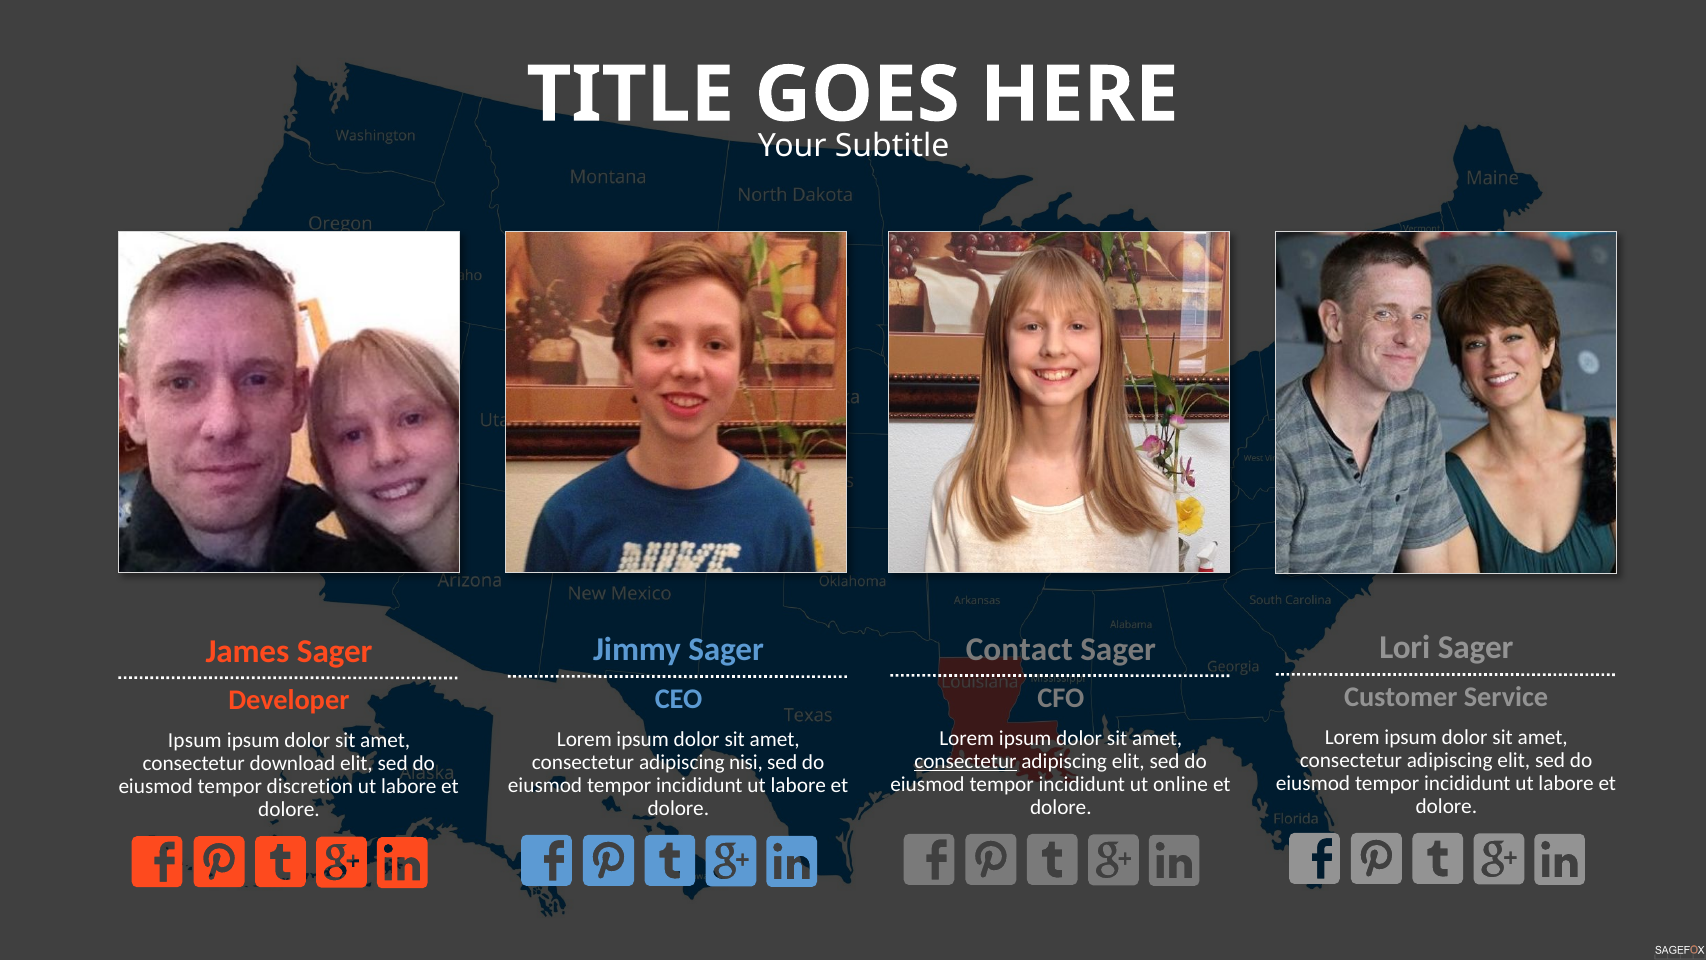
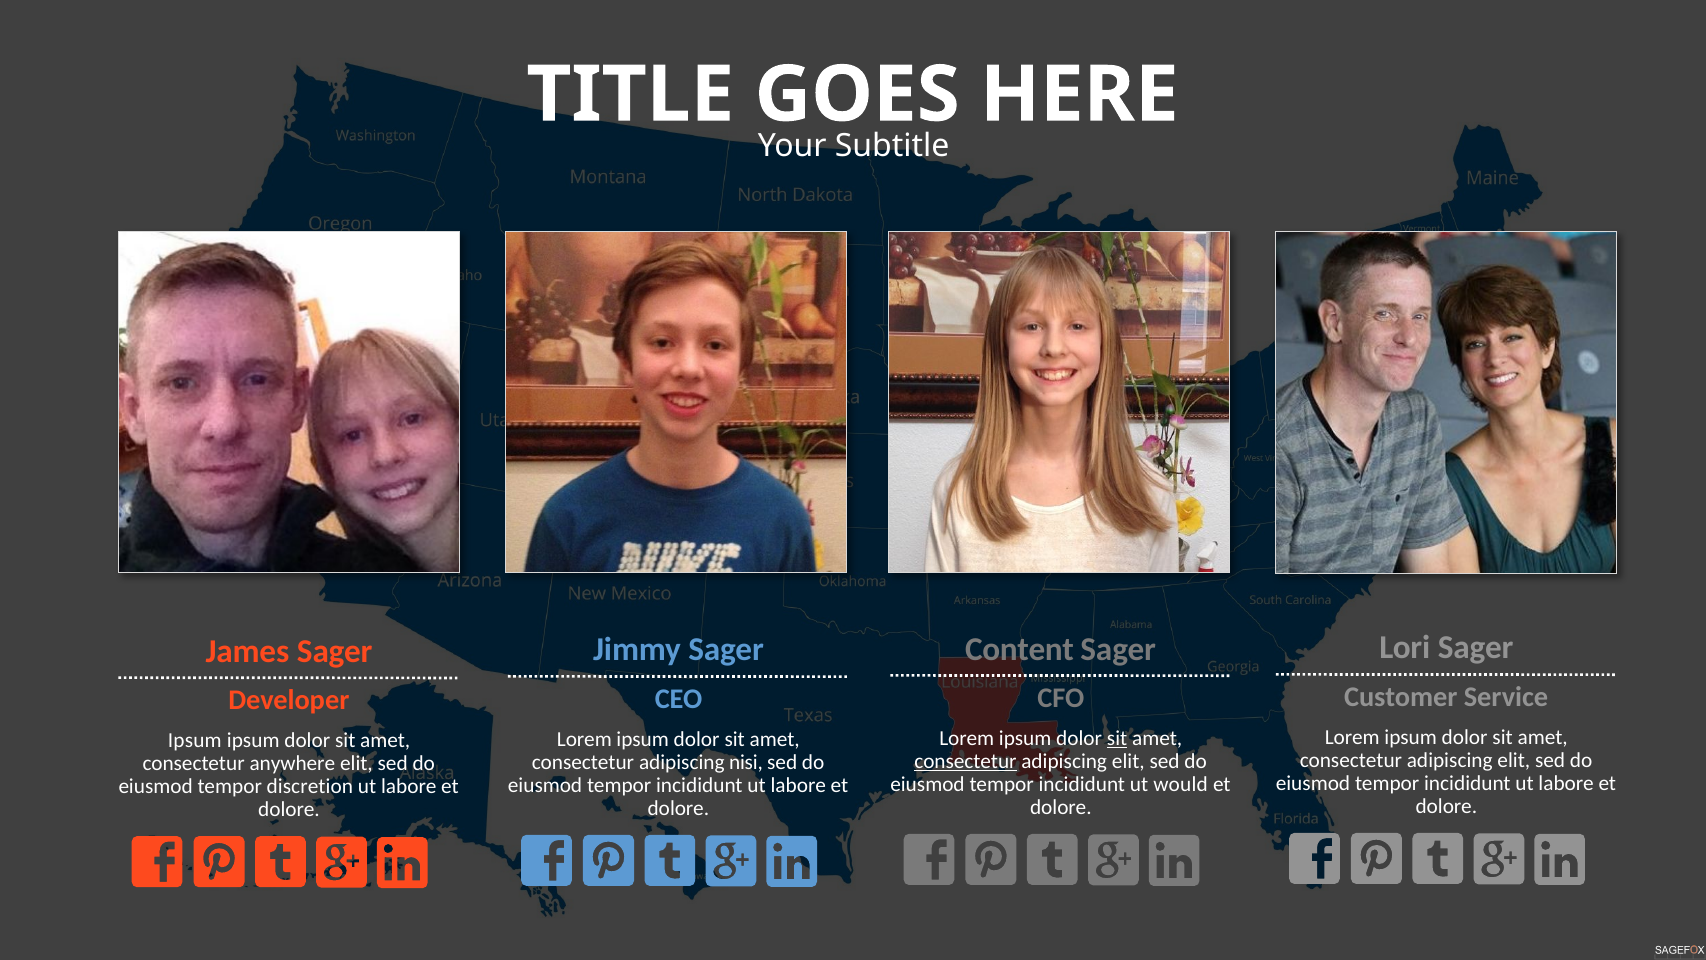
Contact: Contact -> Content
sit at (1117, 738) underline: none -> present
download: download -> anywhere
online: online -> would
